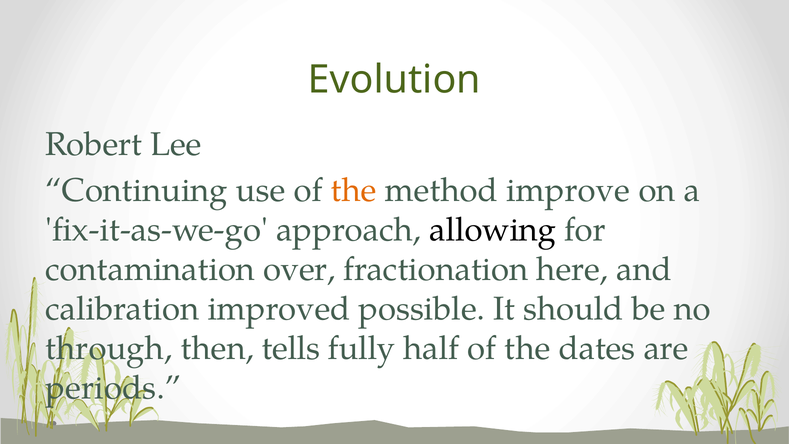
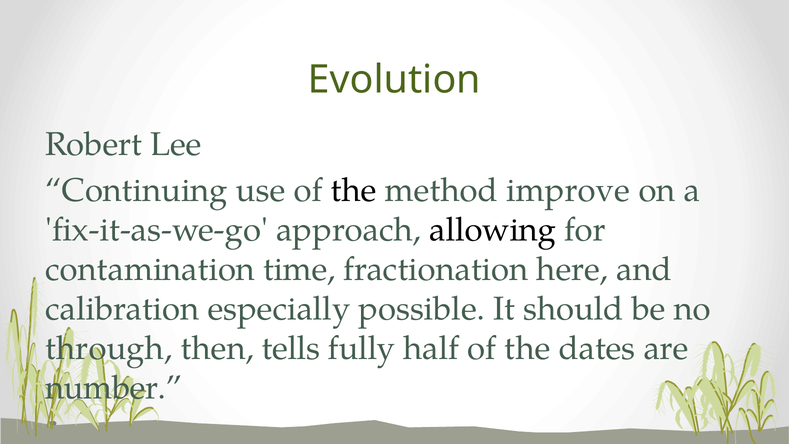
the at (354, 190) colour: orange -> black
over: over -> time
improved: improved -> especially
periods: periods -> number
